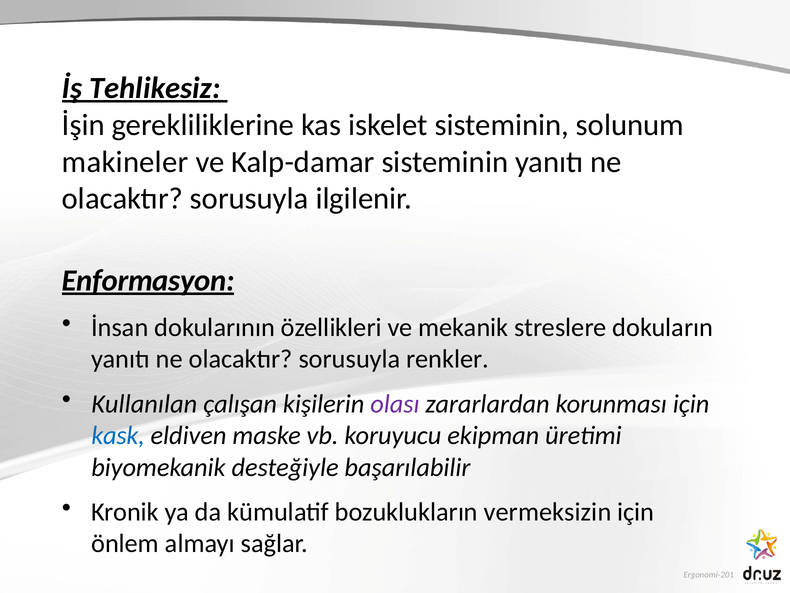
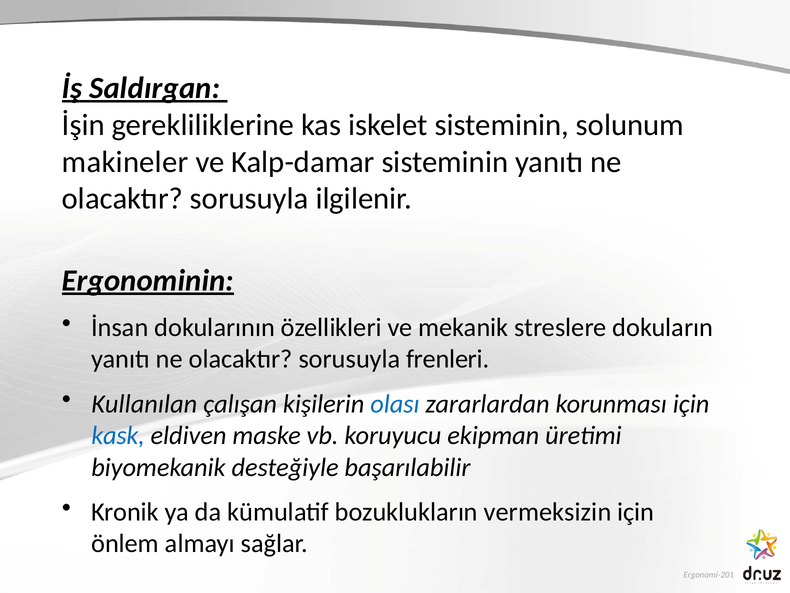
Tehlikesiz: Tehlikesiz -> Saldırgan
Enformasyon: Enformasyon -> Ergonominin
renkler: renkler -> frenleri
olası colour: purple -> blue
